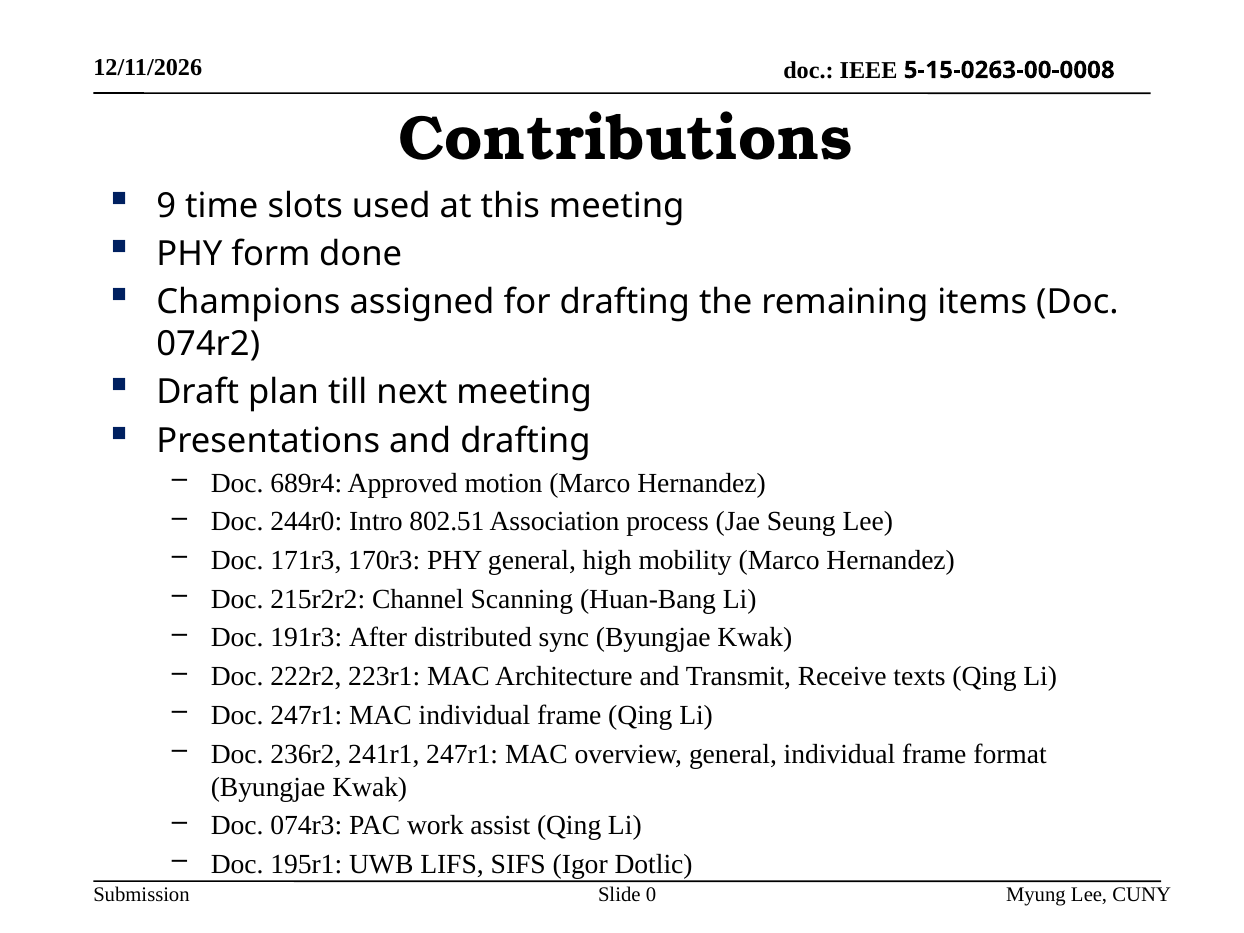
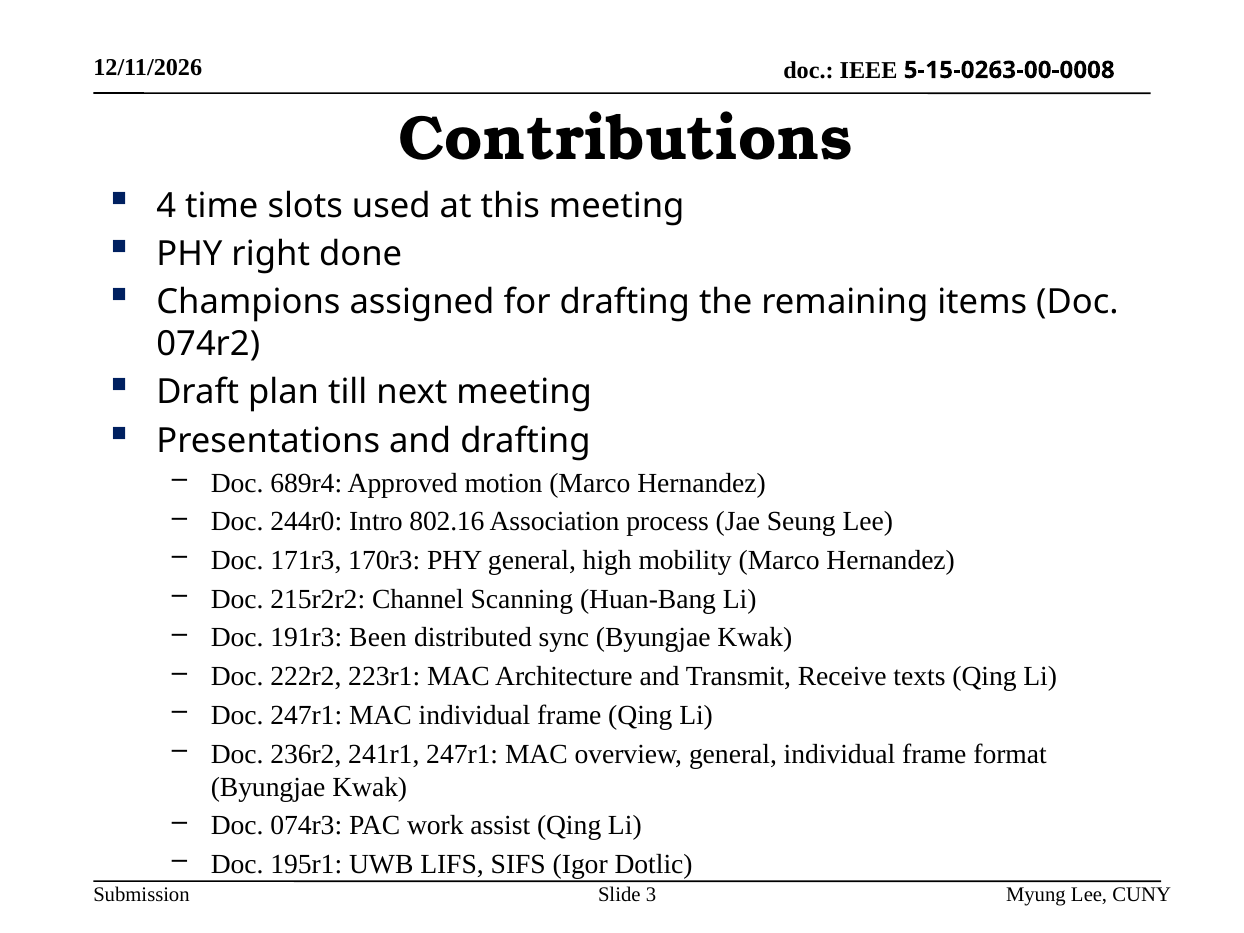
9: 9 -> 4
form: form -> right
802.51: 802.51 -> 802.16
After: After -> Been
0: 0 -> 3
